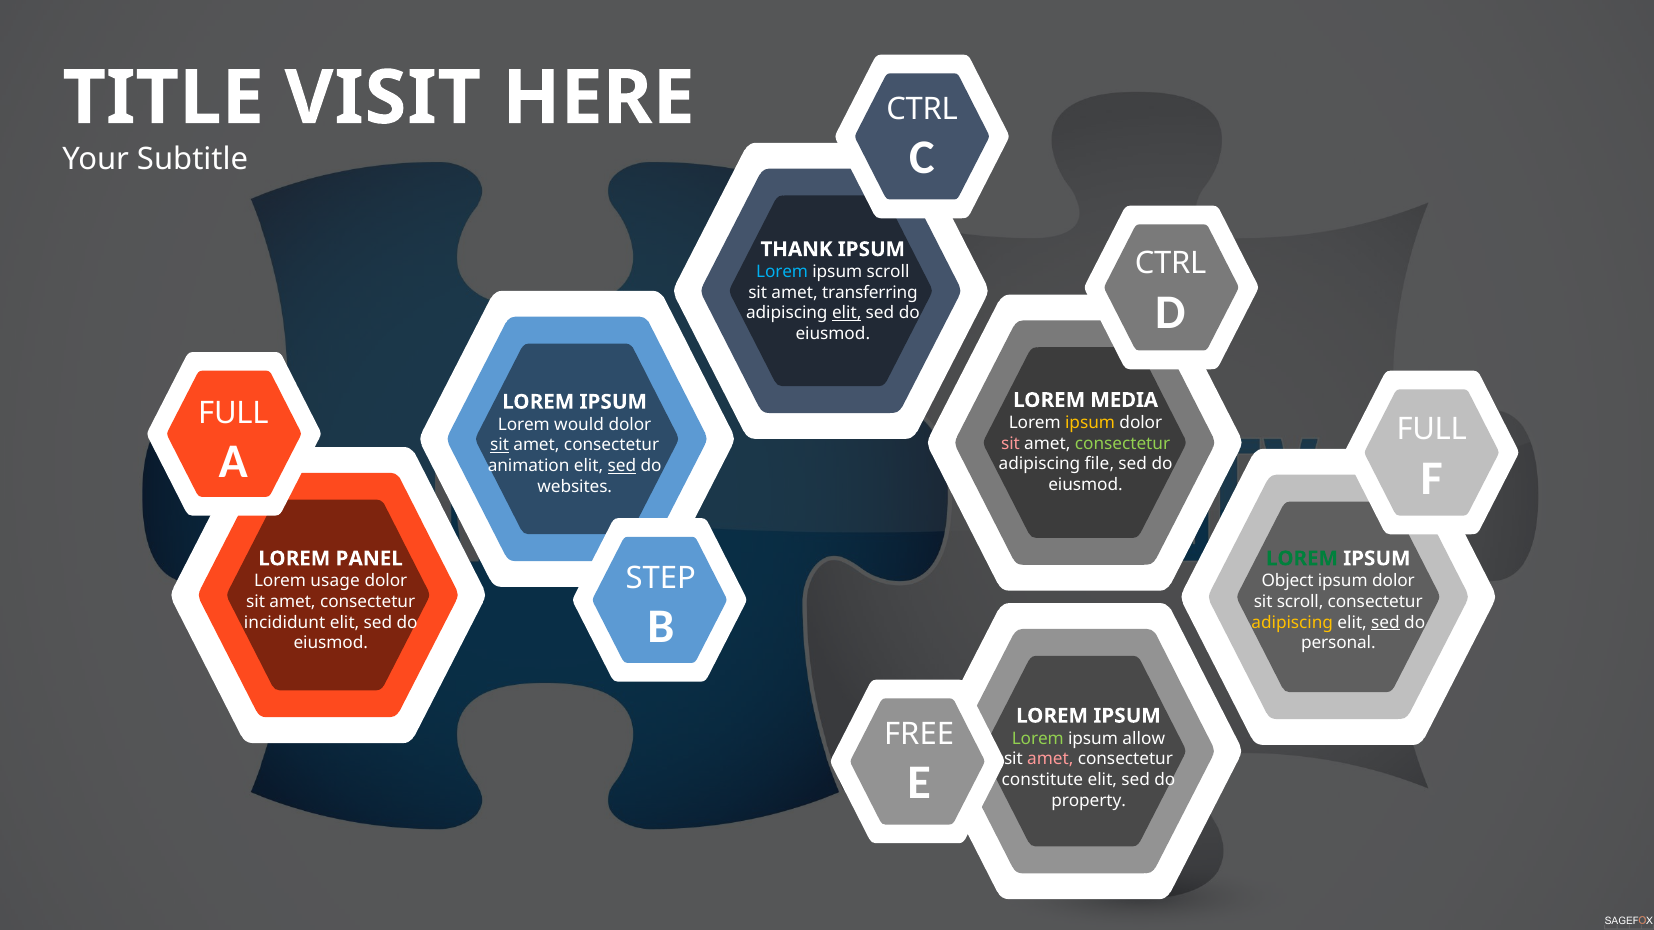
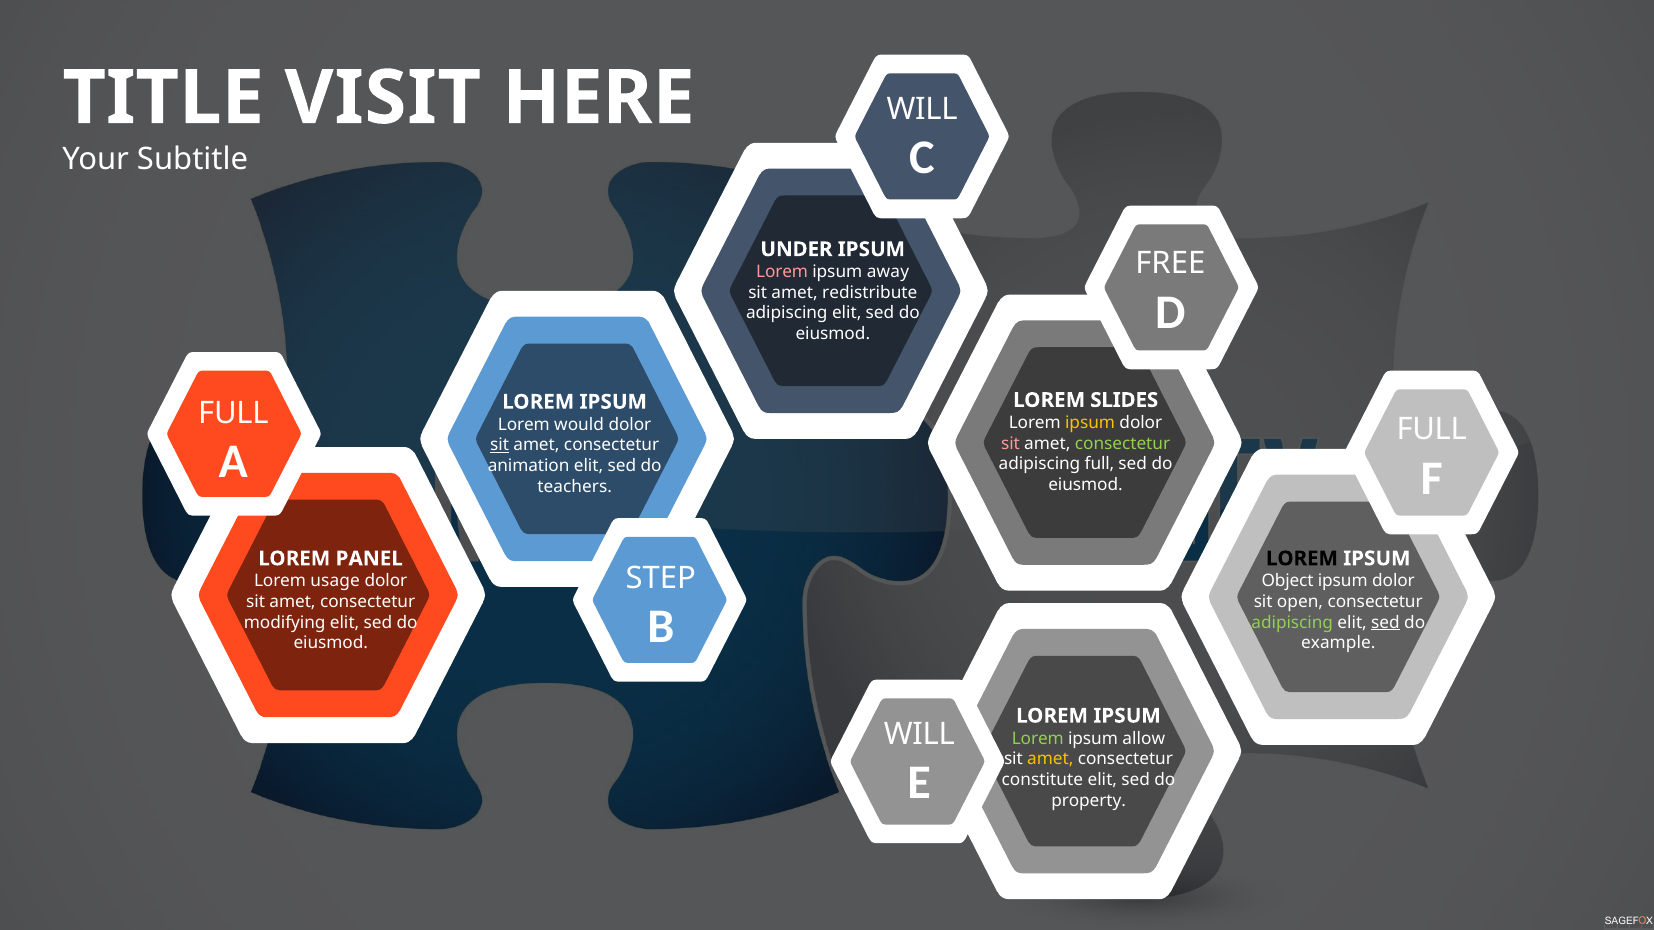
CTRL at (922, 109): CTRL -> WILL
THANK: THANK -> UNDER
CTRL at (1171, 264): CTRL -> FREE
Lorem at (782, 272) colour: light blue -> pink
ipsum scroll: scroll -> away
transferring: transferring -> redistribute
elit at (847, 313) underline: present -> none
MEDIA: MEDIA -> SLIDES
adipiscing file: file -> full
sed at (622, 466) underline: present -> none
websites: websites -> teachers
LOREM at (1302, 559) colour: green -> black
sit scroll: scroll -> open
incididunt: incididunt -> modifying
adipiscing at (1292, 623) colour: yellow -> light green
personal: personal -> example
FREE at (919, 734): FREE -> WILL
amet at (1050, 759) colour: pink -> yellow
